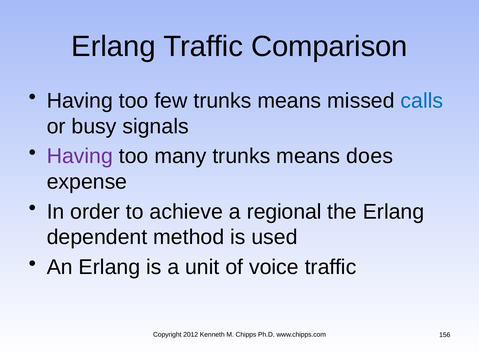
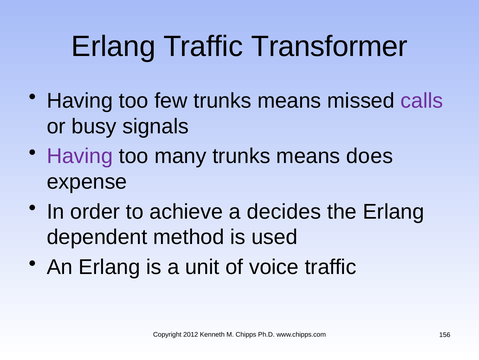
Comparison: Comparison -> Transformer
calls colour: blue -> purple
regional: regional -> decides
